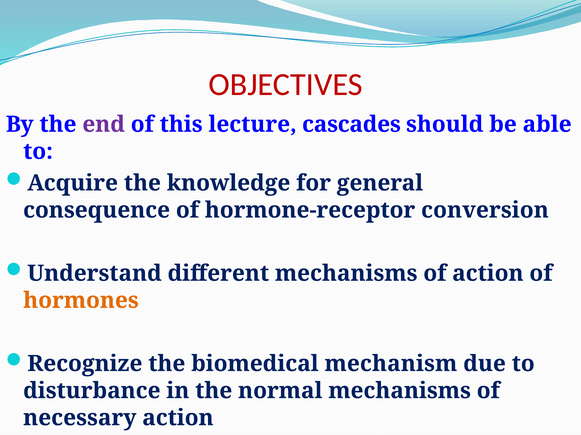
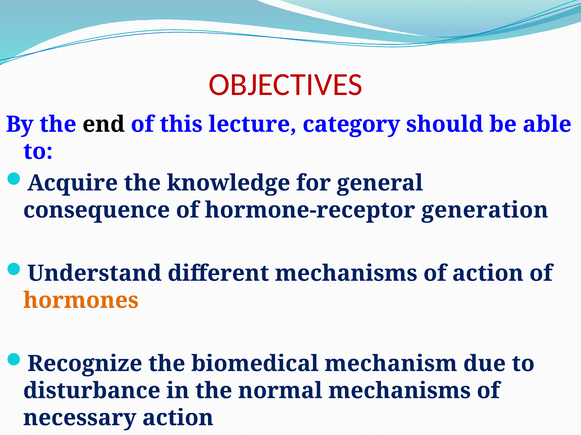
end colour: purple -> black
cascades: cascades -> category
conversion: conversion -> generation
